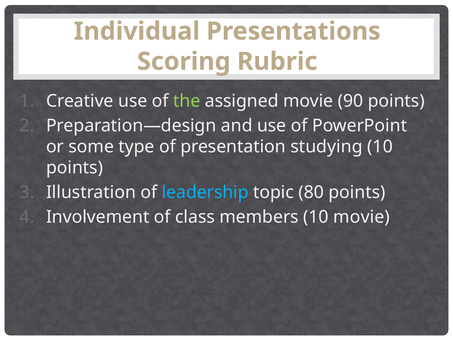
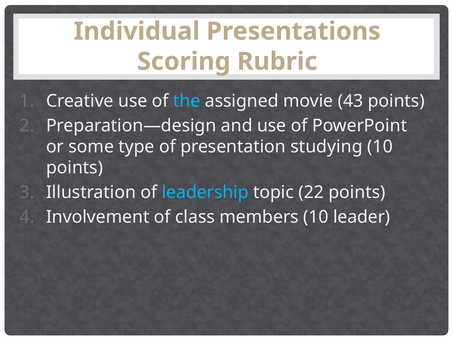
the colour: light green -> light blue
90: 90 -> 43
80: 80 -> 22
10 movie: movie -> leader
